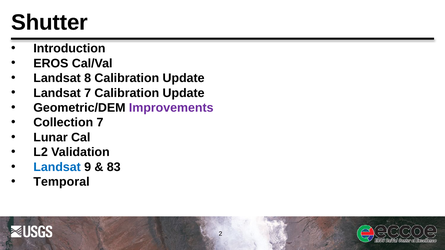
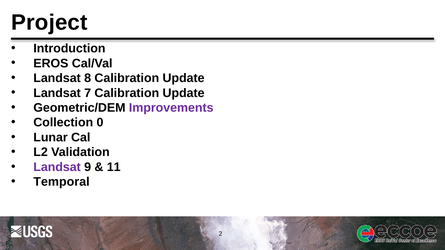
Shutter: Shutter -> Project
Collection 7: 7 -> 0
Landsat at (57, 167) colour: blue -> purple
83: 83 -> 11
